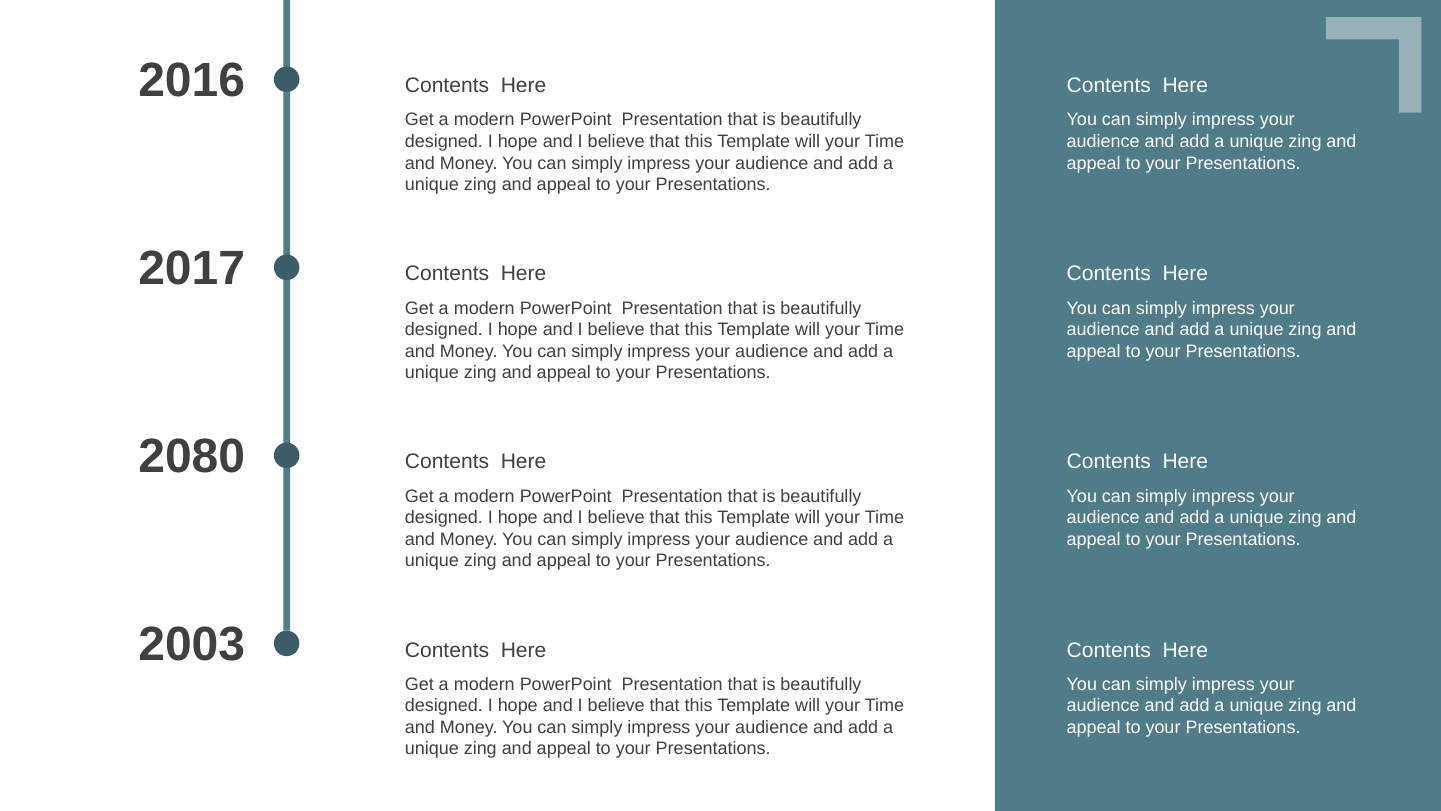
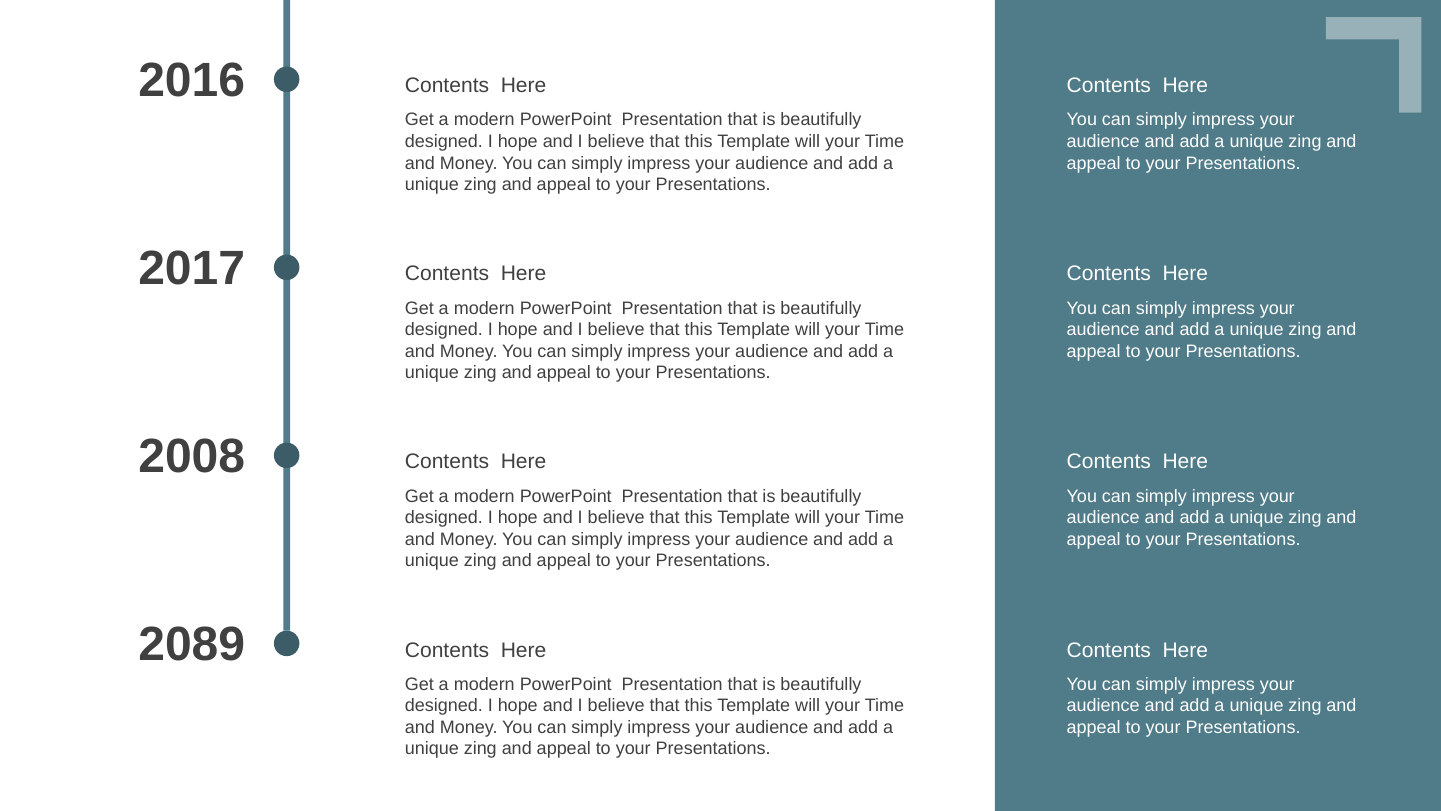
2080: 2080 -> 2008
2003: 2003 -> 2089
